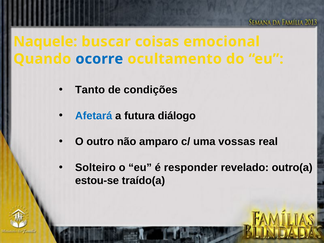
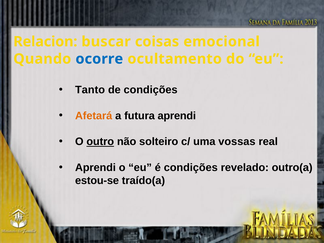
Naquele: Naquele -> Relacion
Afetará colour: blue -> orange
futura diálogo: diálogo -> aprendi
outro underline: none -> present
amparo: amparo -> solteiro
Solteiro at (95, 168): Solteiro -> Aprendi
é responder: responder -> condições
